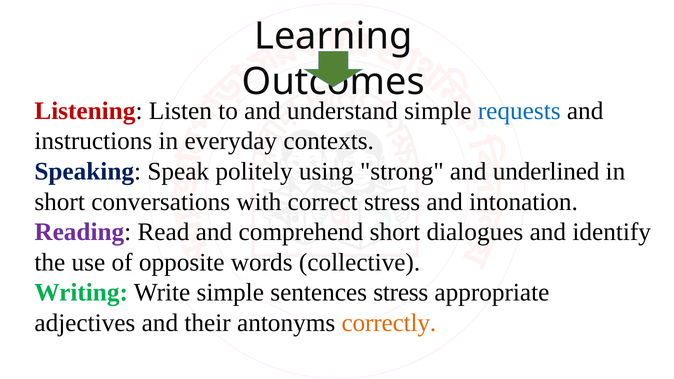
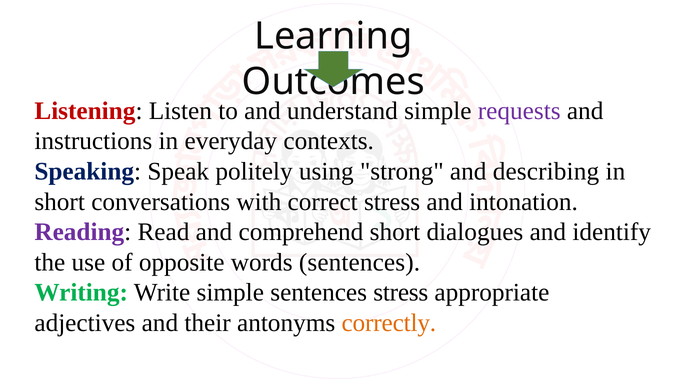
requests colour: blue -> purple
underlined: underlined -> describing
words collective: collective -> sentences
